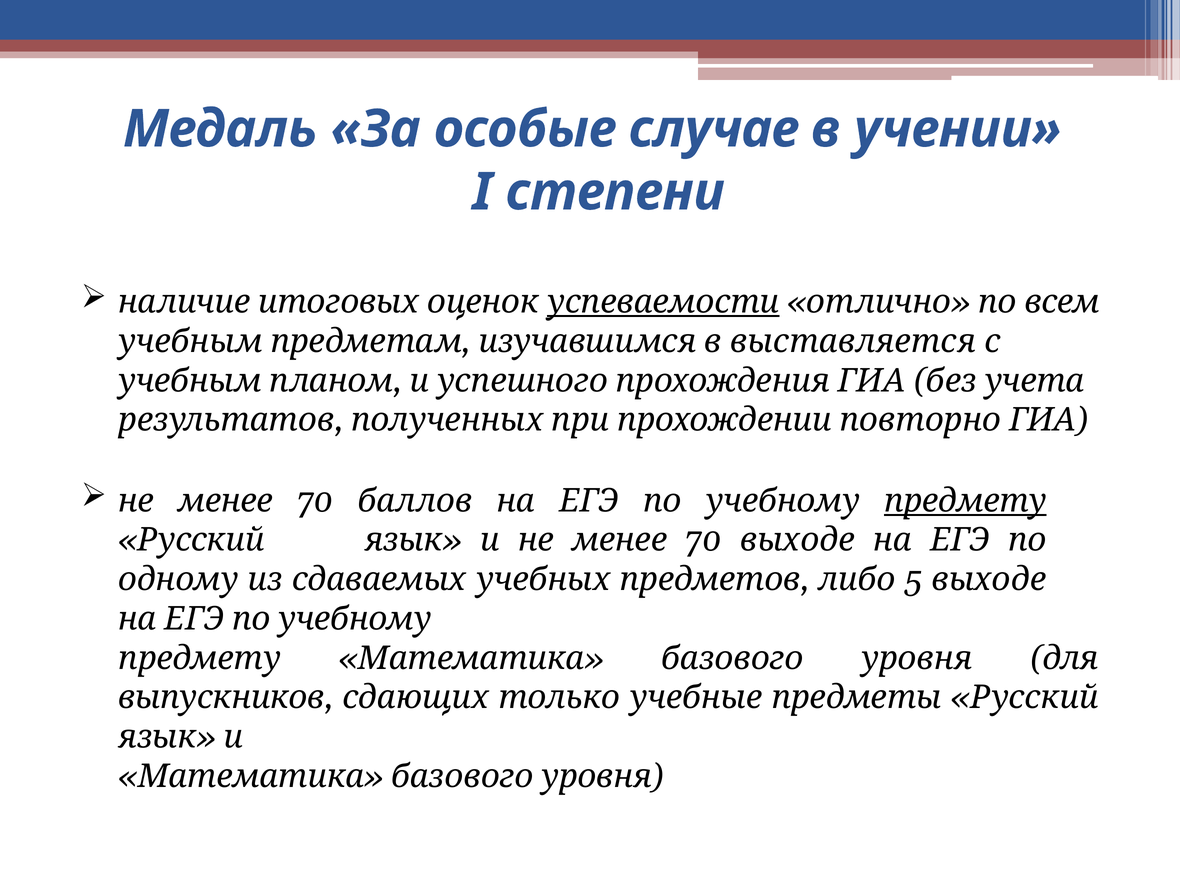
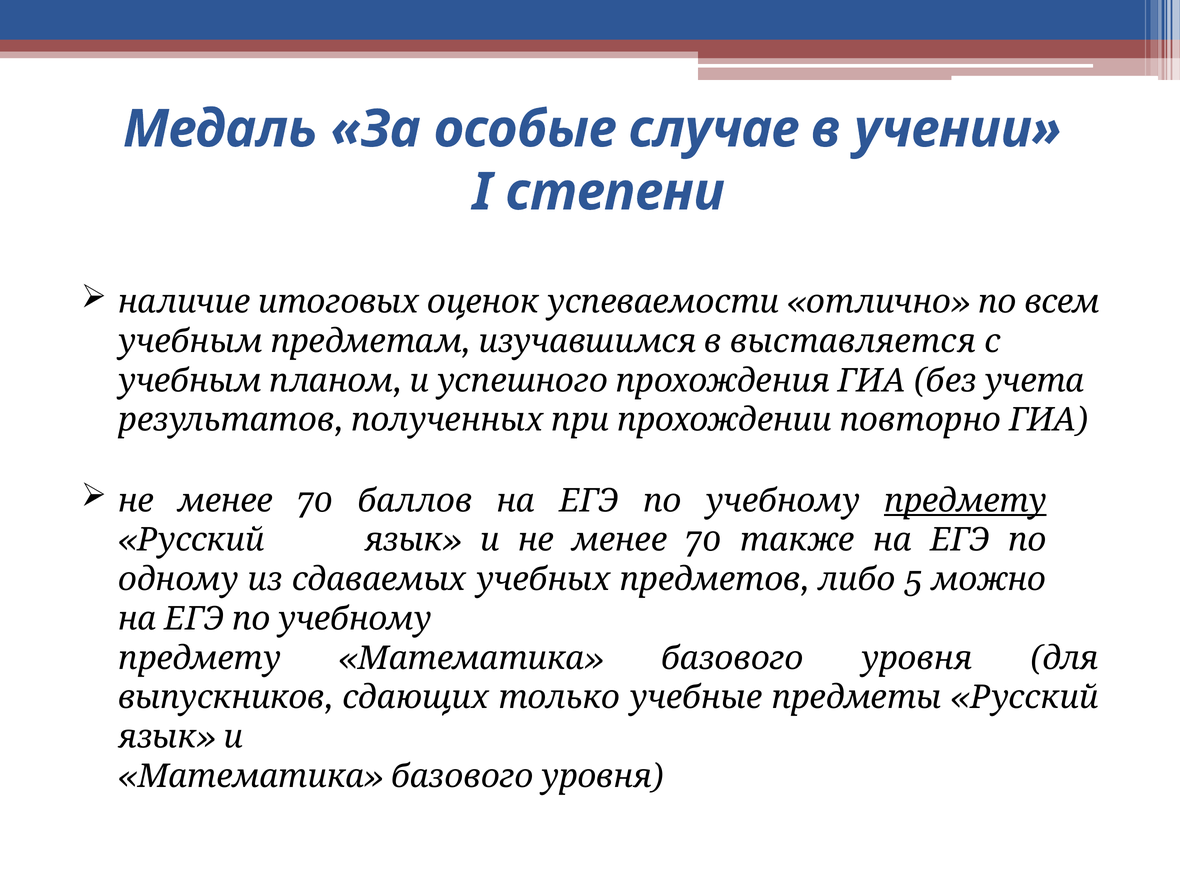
успеваемости underline: present -> none
70 выходе: выходе -> также
5 выходе: выходе -> можно
